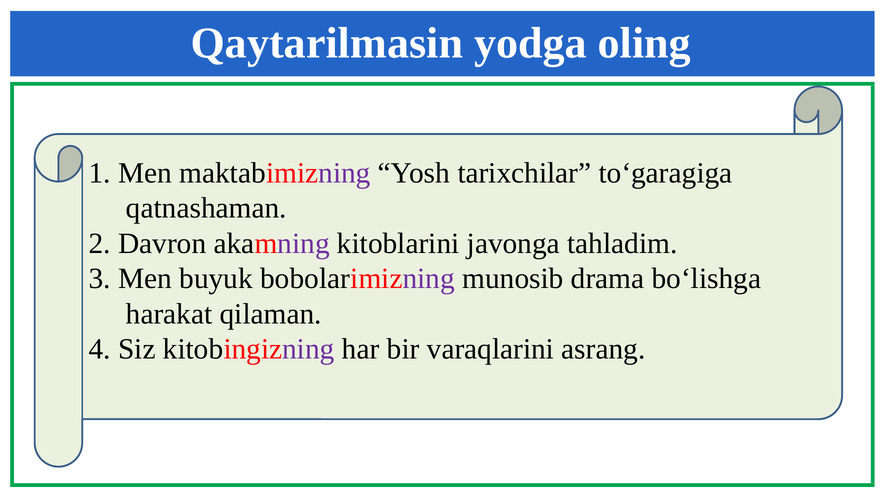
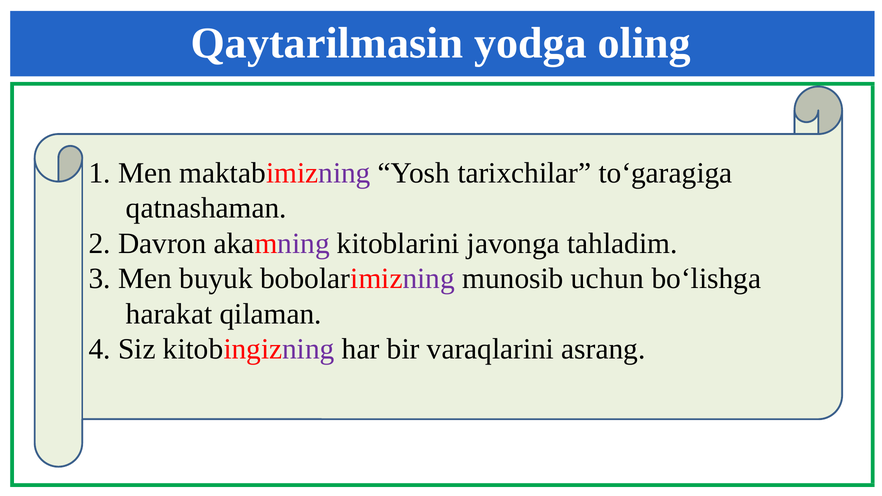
drama: drama -> uchun
